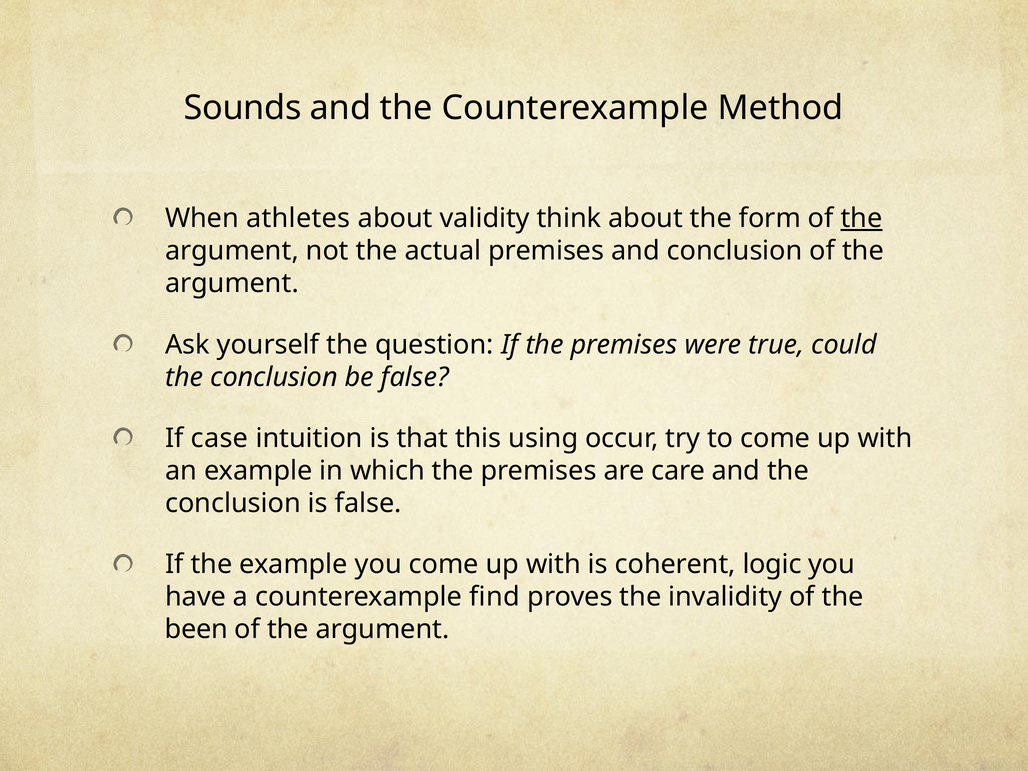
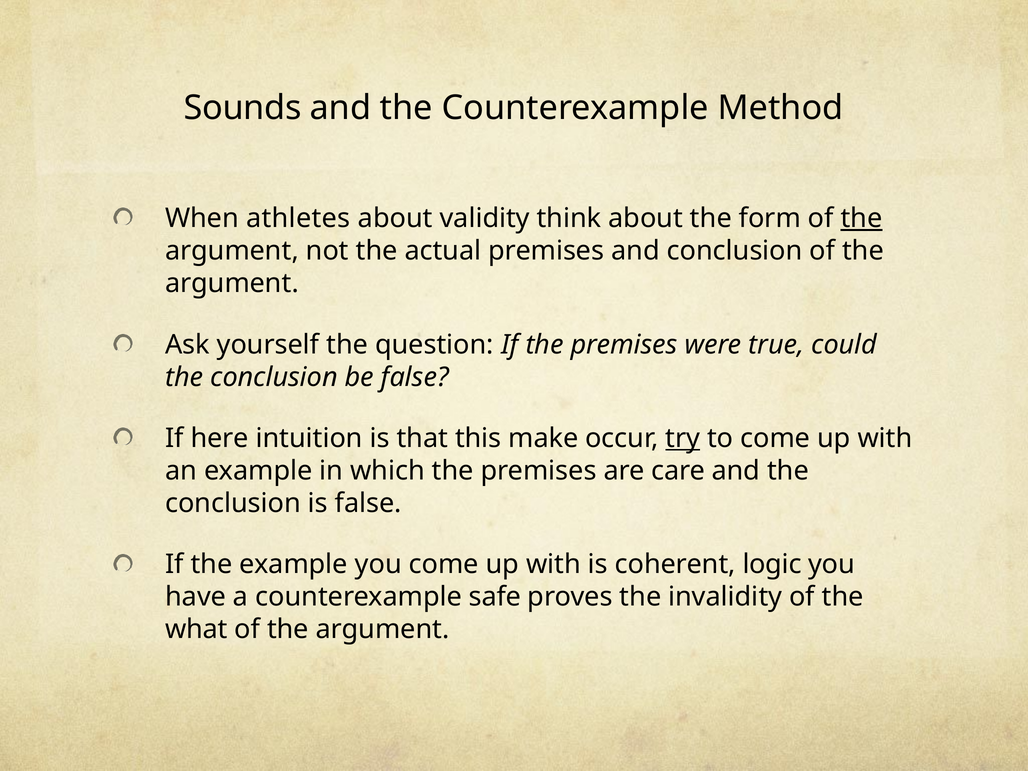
case: case -> here
using: using -> make
try underline: none -> present
find: find -> safe
been: been -> what
